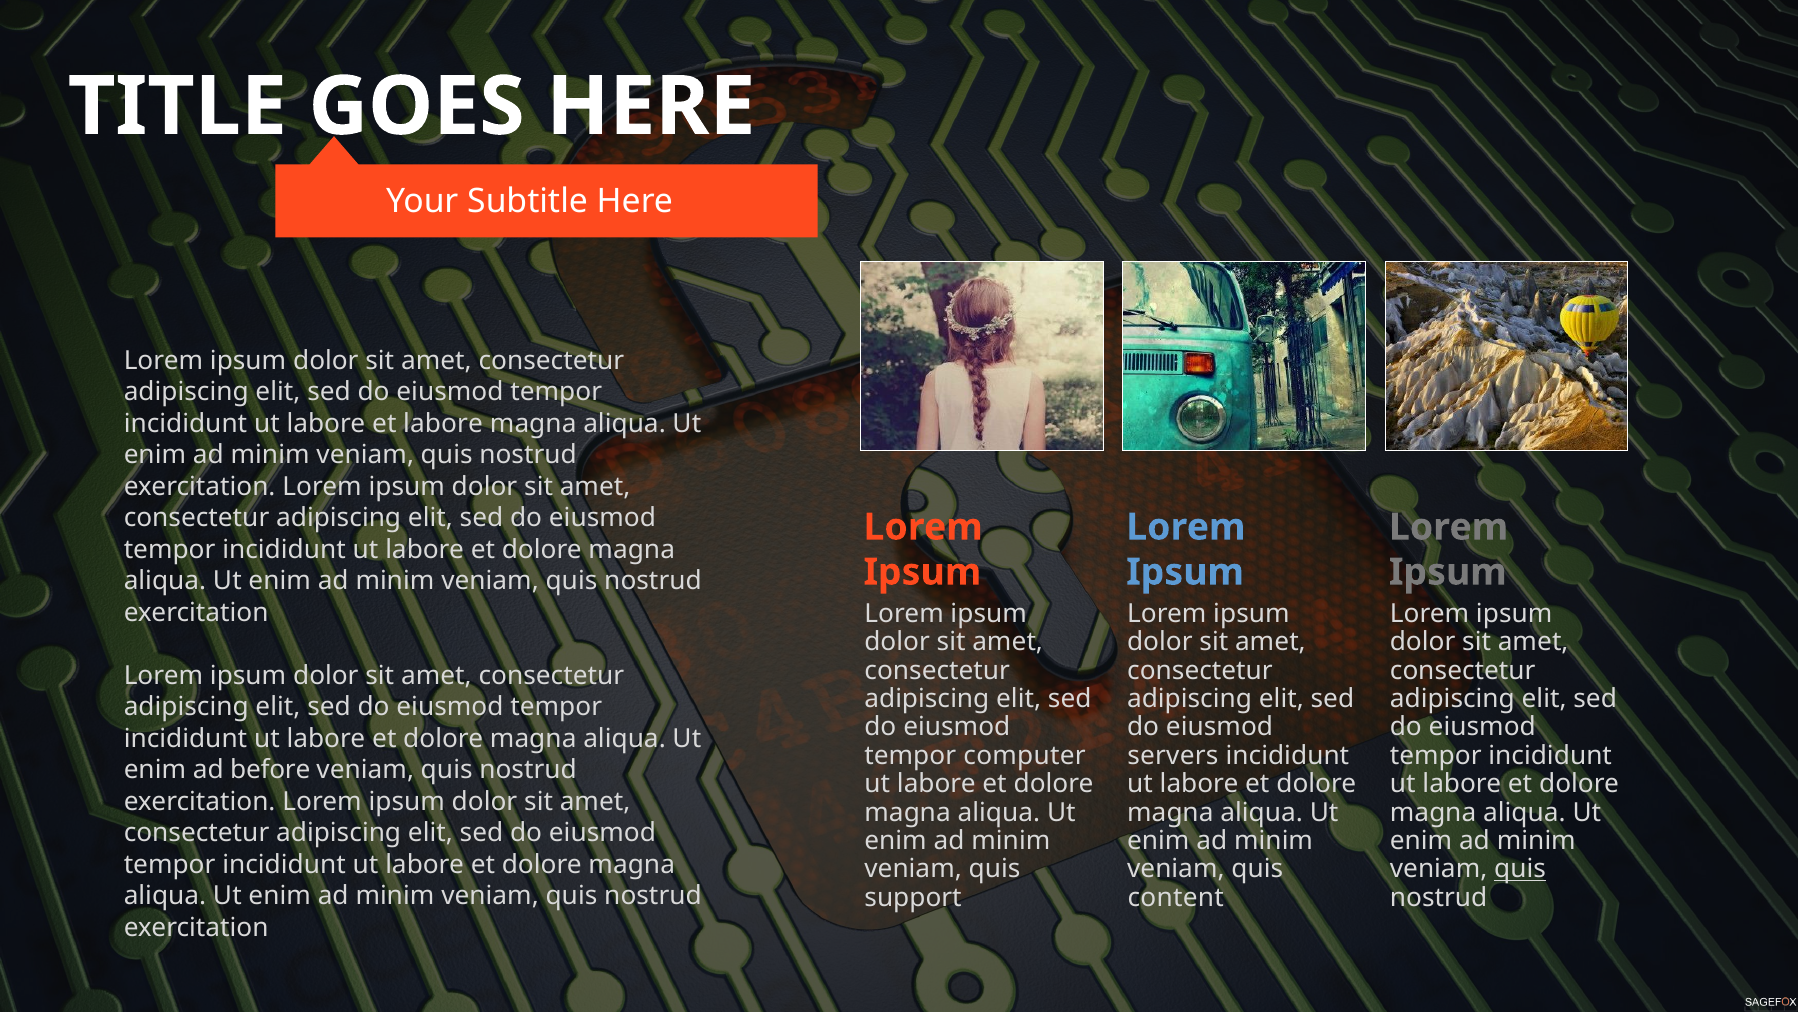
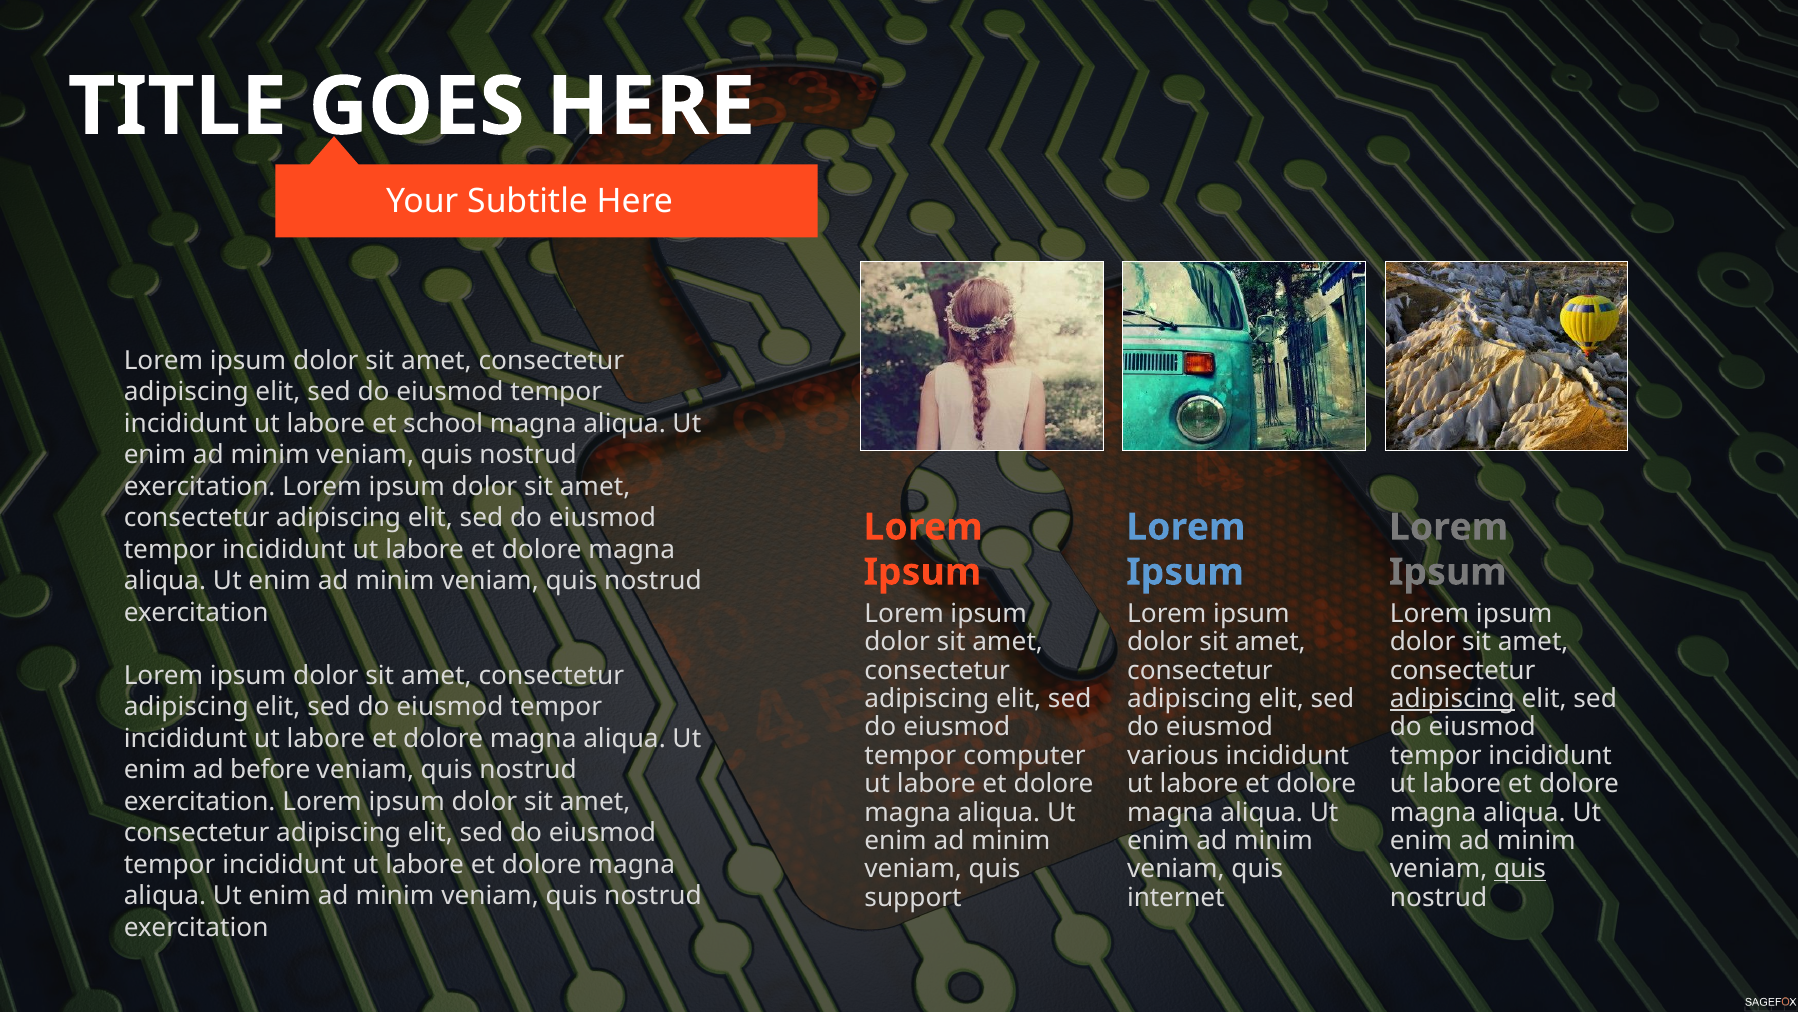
et labore: labore -> school
adipiscing at (1452, 699) underline: none -> present
servers: servers -> various
content: content -> internet
